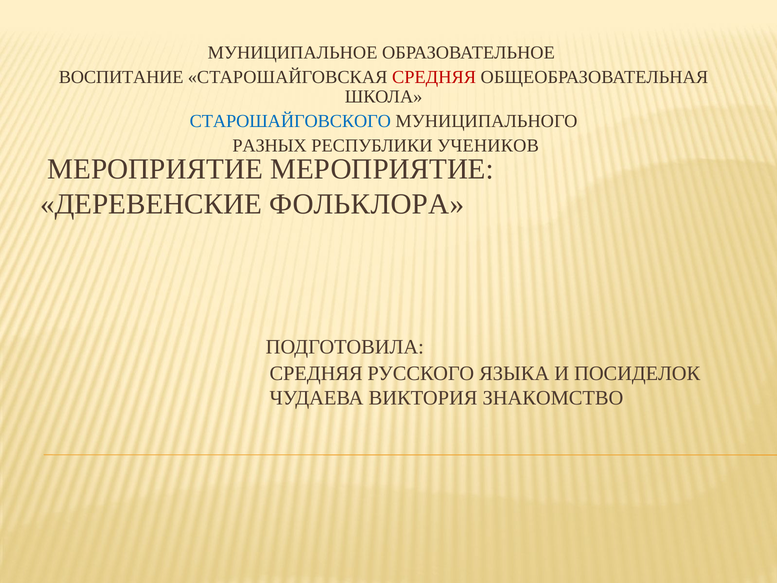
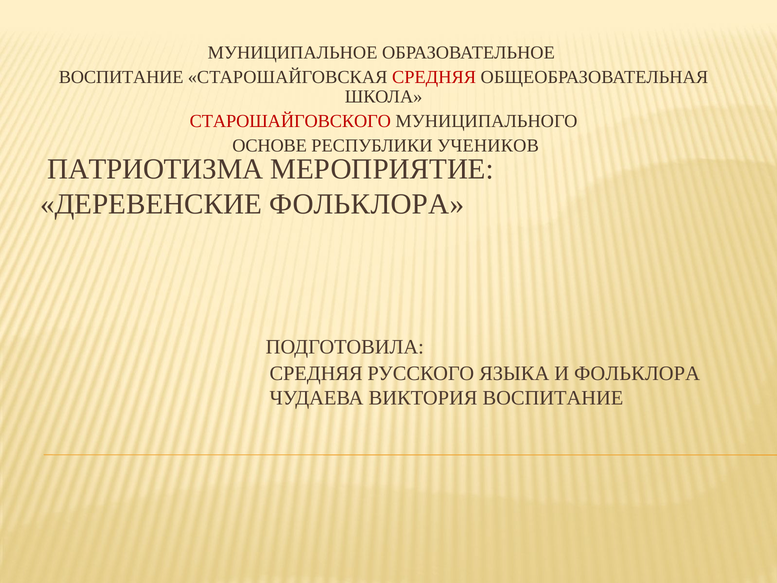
СТАРОШАЙГОВСКОГО colour: blue -> red
РАЗНЫХ: РАЗНЫХ -> ОСНОВЕ
МЕРОПРИЯТИЕ at (155, 169): МЕРОПРИЯТИЕ -> ПАТРИОТИЗМА
И ПОСИДЕЛОК: ПОСИДЕЛОК -> ФОЛЬКЛОРА
ВИКТОРИЯ ЗНАКОМСТВО: ЗНАКОМСТВО -> ВОСПИТАНИЕ
